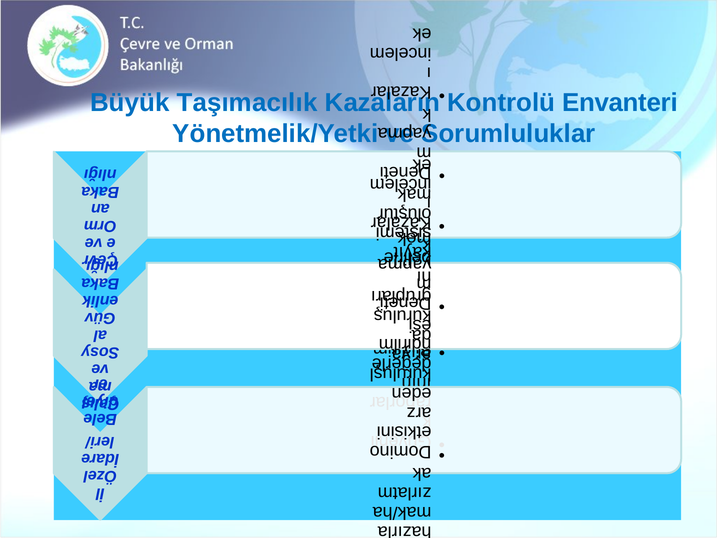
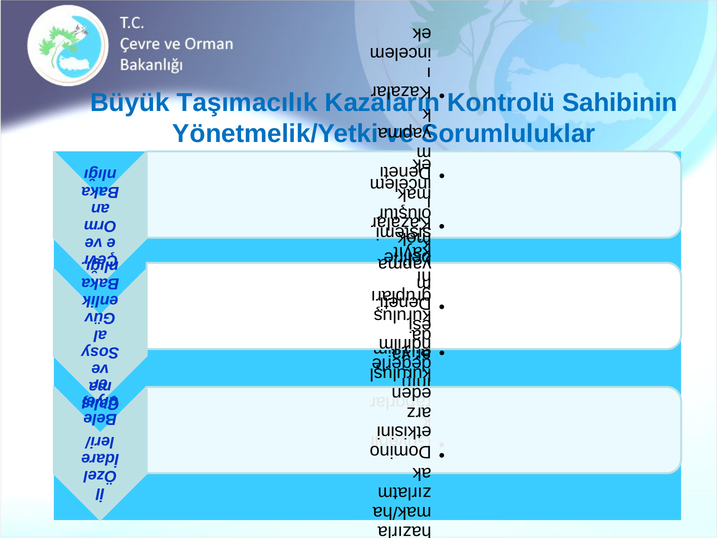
Envanteri: Envanteri -> Sahibinin
